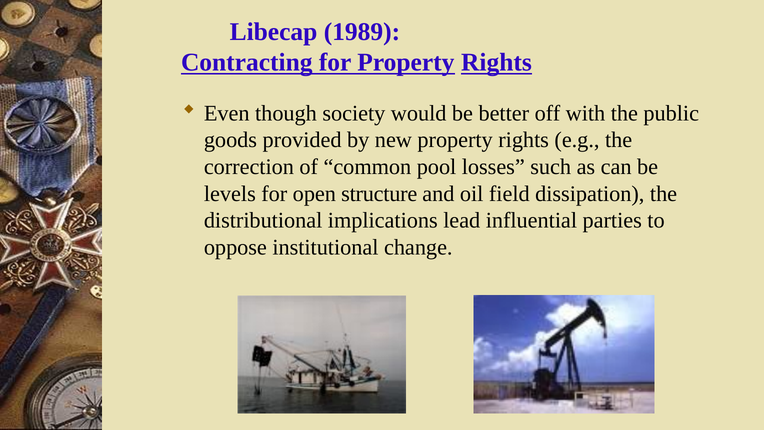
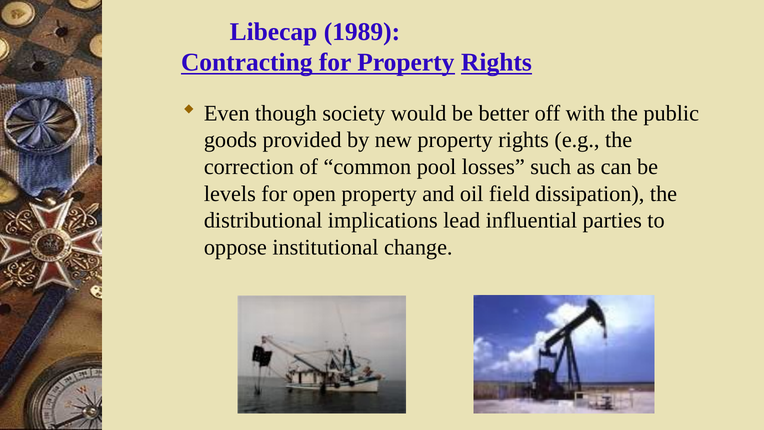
open structure: structure -> property
